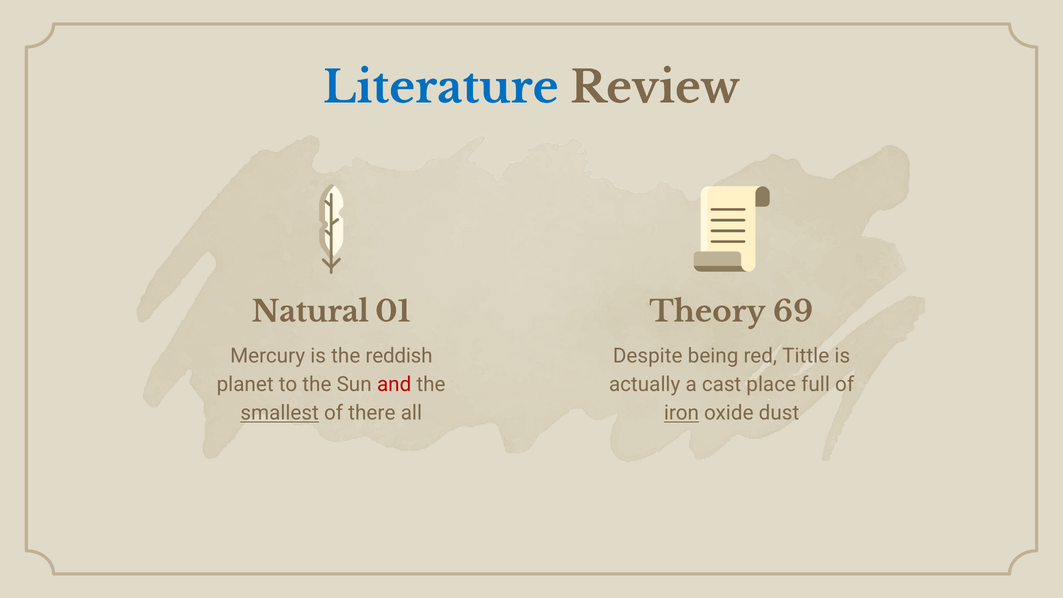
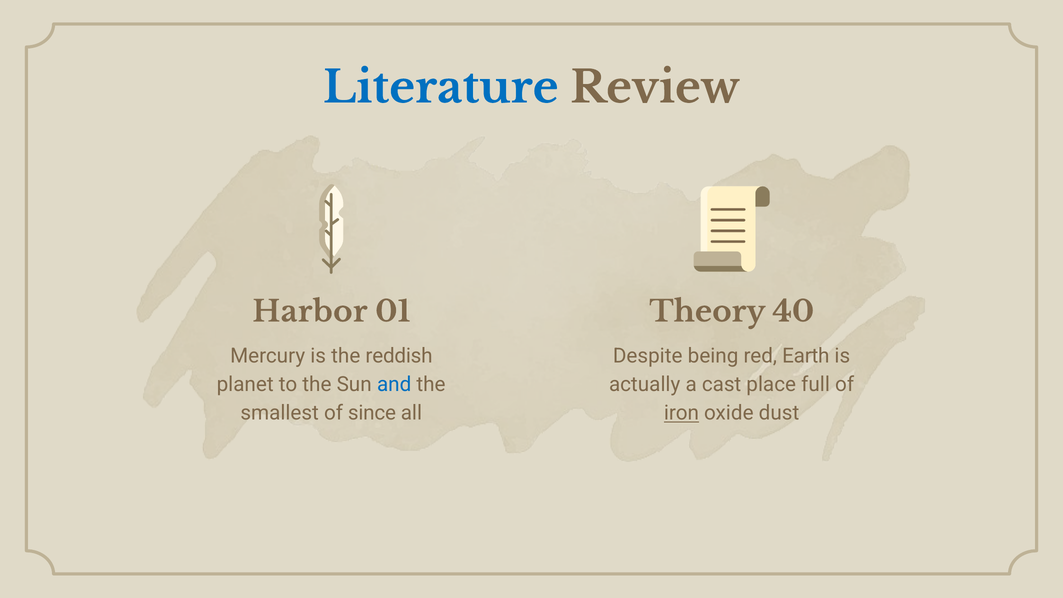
Natural: Natural -> Harbor
69: 69 -> 40
Tittle: Tittle -> Earth
and colour: red -> blue
smallest underline: present -> none
there: there -> since
